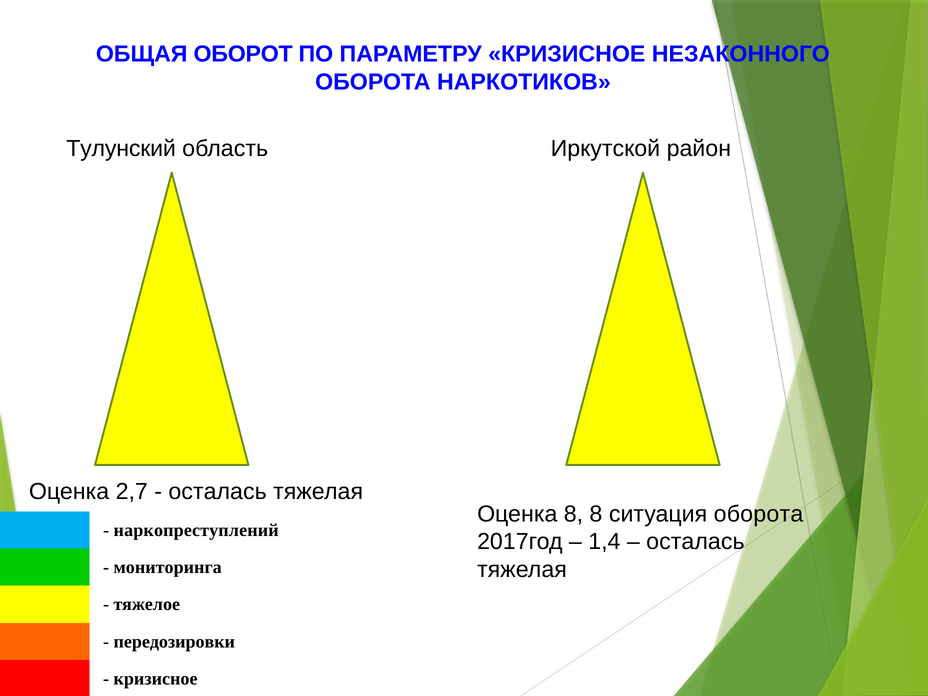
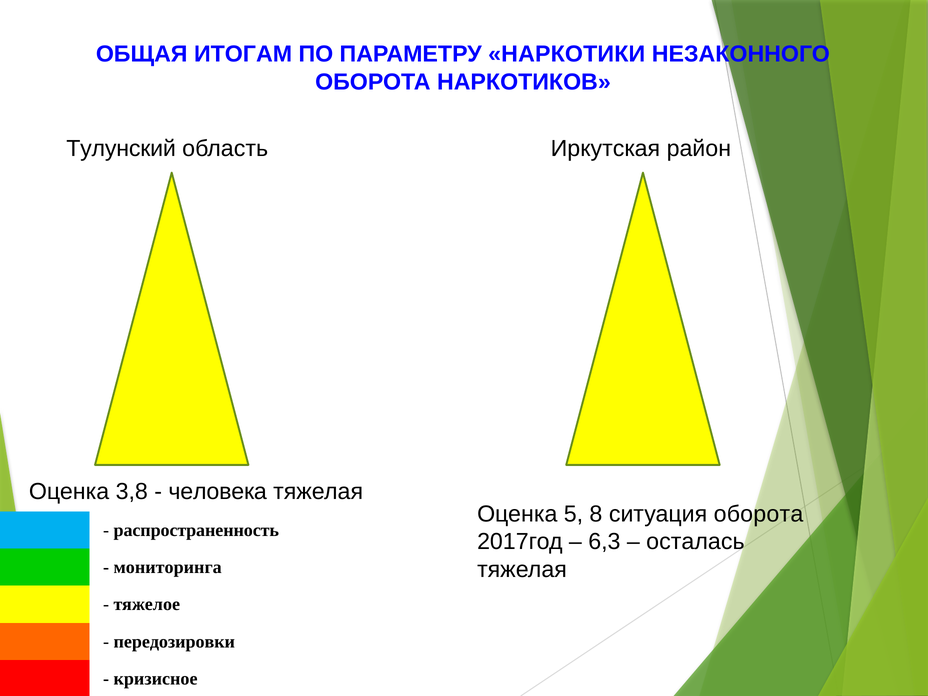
ОБОРОТ: ОБОРОТ -> ИТОГАМ
ПАРАМЕТРУ КРИЗИСНОЕ: КРИЗИСНОЕ -> НАРКОТИКИ
Иркутской: Иркутской -> Иркутская
2,7: 2,7 -> 3,8
осталась at (218, 491): осталась -> человека
Оценка 8: 8 -> 5
наркопреступлений: наркопреступлений -> распространенность
1,4: 1,4 -> 6,3
